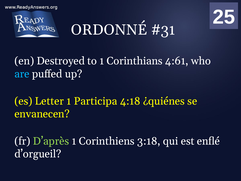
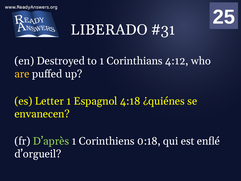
ORDONNÉ: ORDONNÉ -> LIBERADO
4:61: 4:61 -> 4:12
are colour: light blue -> yellow
Participa: Participa -> Espagnol
3:18: 3:18 -> 0:18
